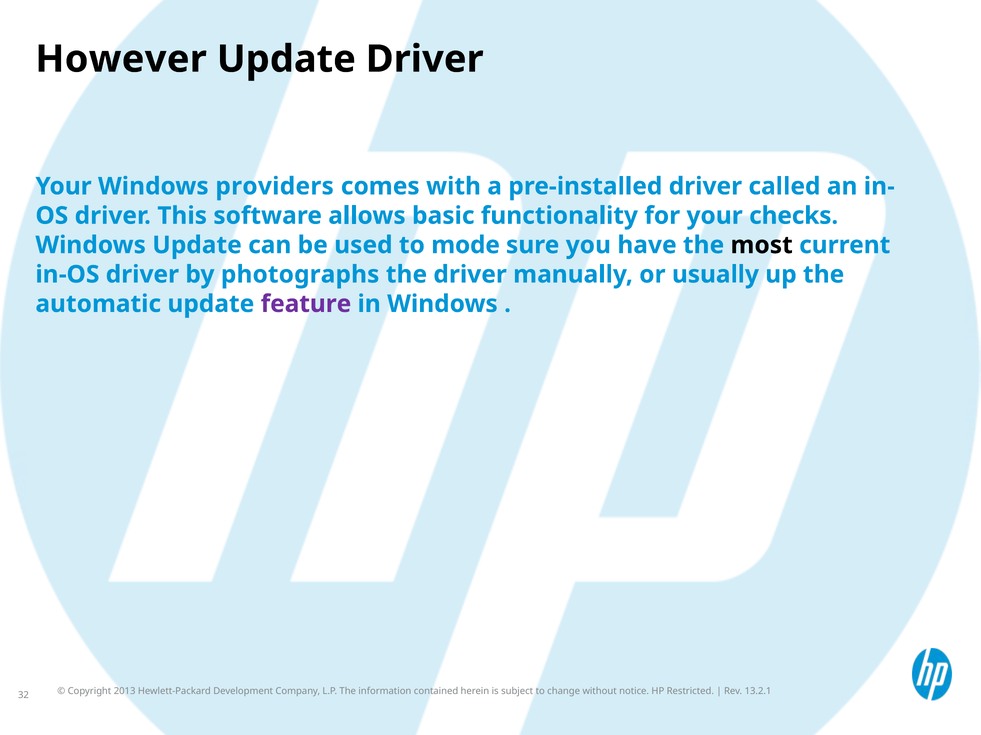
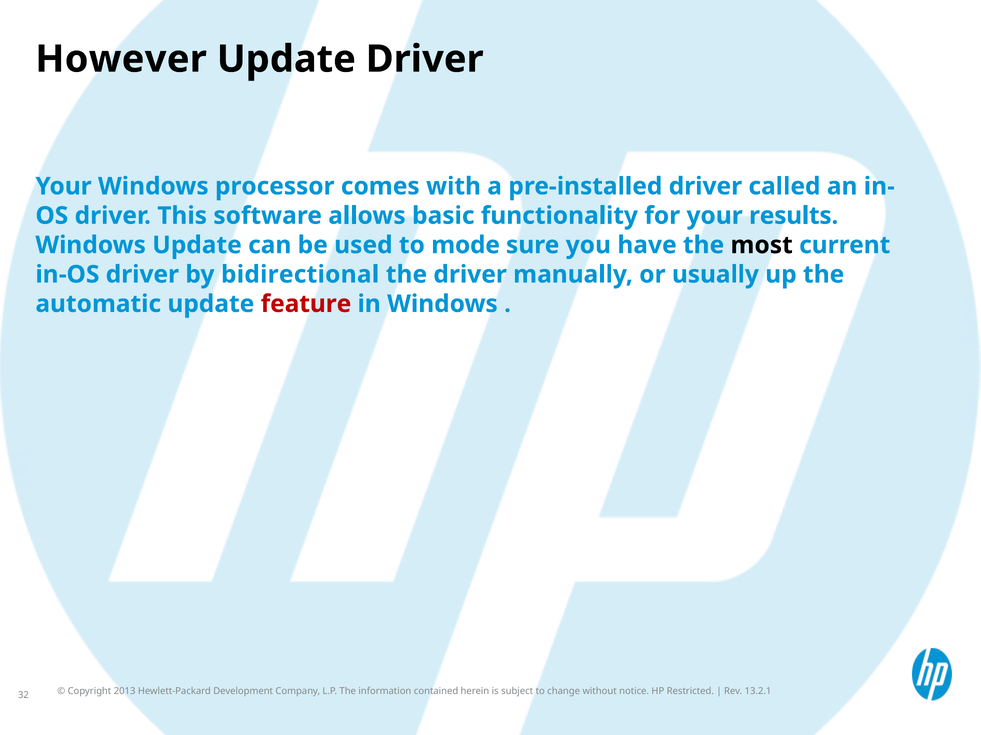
providers: providers -> processor
checks: checks -> results
photographs: photographs -> bidirectional
feature colour: purple -> red
